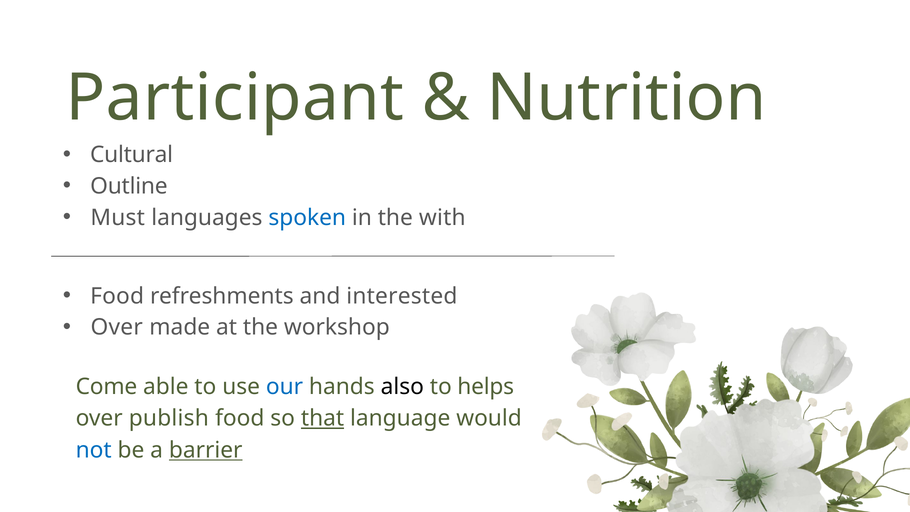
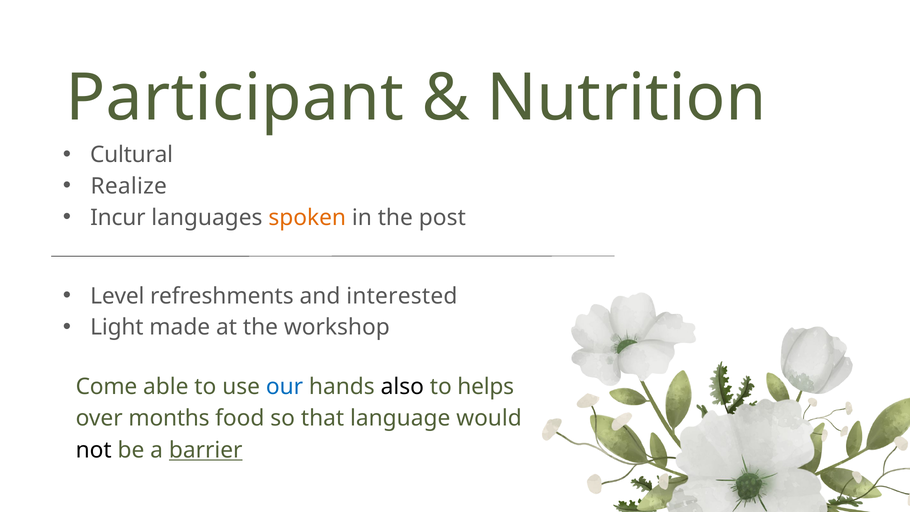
Outline: Outline -> Realize
Must: Must -> Incur
spoken colour: blue -> orange
with: with -> post
Food at (117, 296): Food -> Level
Over at (117, 327): Over -> Light
publish: publish -> months
that underline: present -> none
not colour: blue -> black
